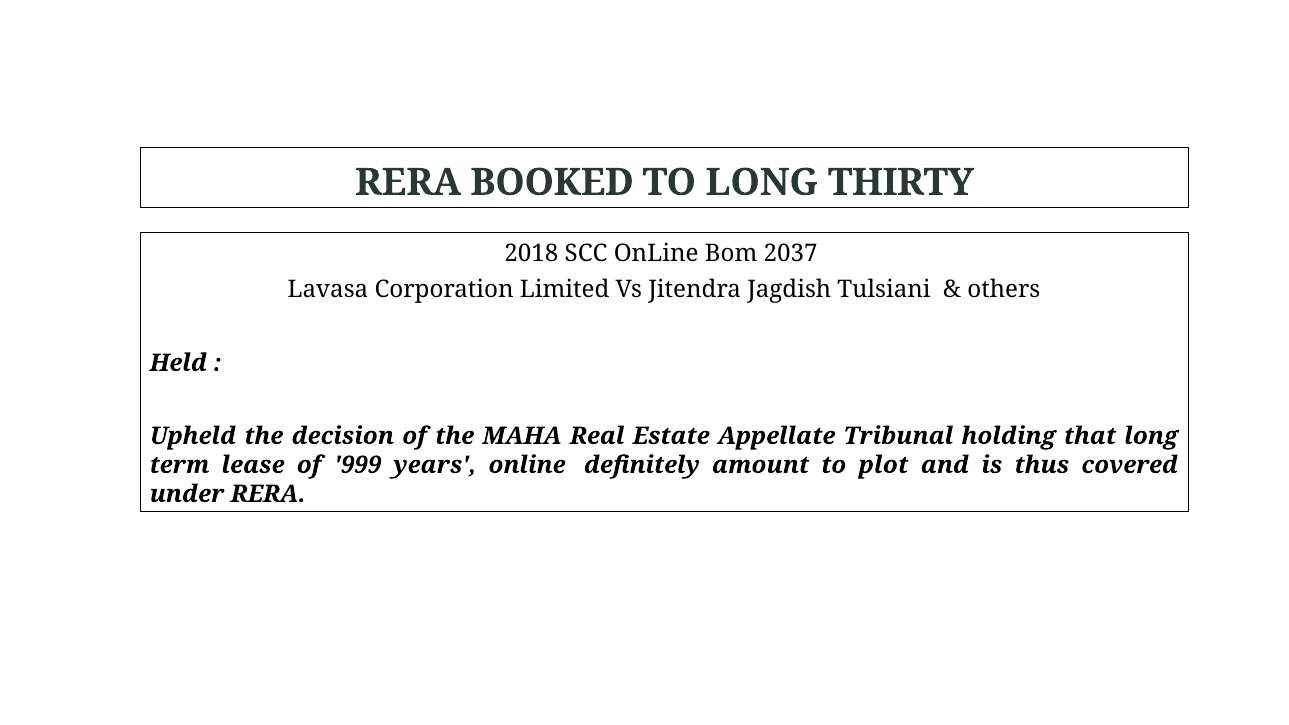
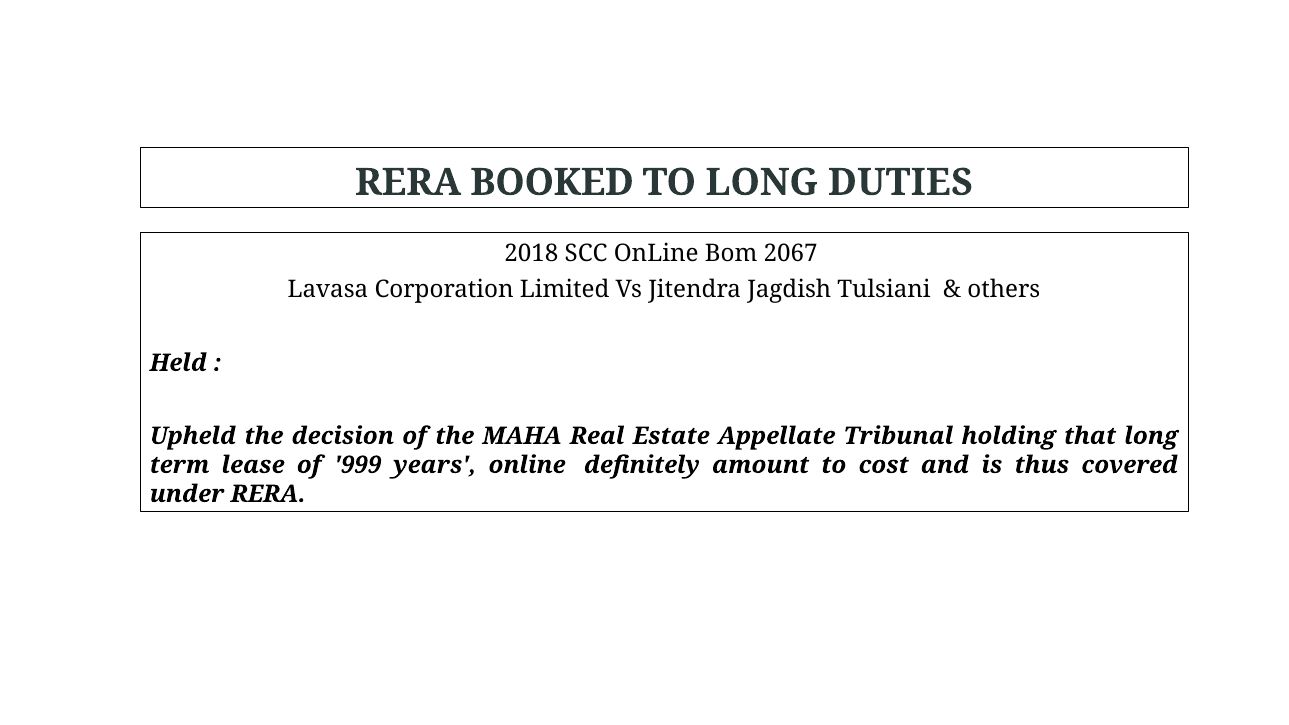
THIRTY: THIRTY -> DUTIES
2037: 2037 -> 2067
plot: plot -> cost
